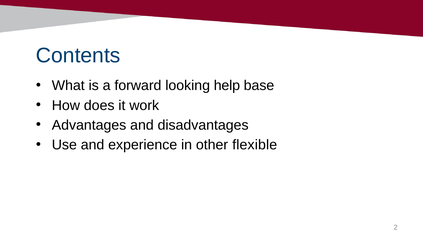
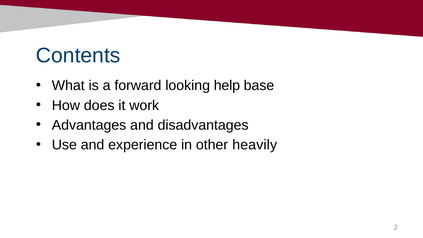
flexible: flexible -> heavily
